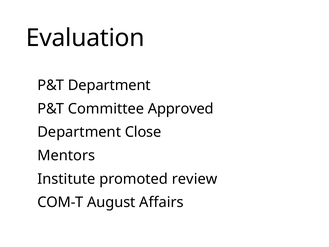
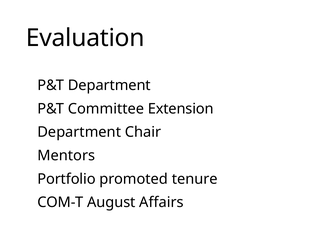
Approved: Approved -> Extension
Close: Close -> Chair
Institute: Institute -> Portfolio
review: review -> tenure
